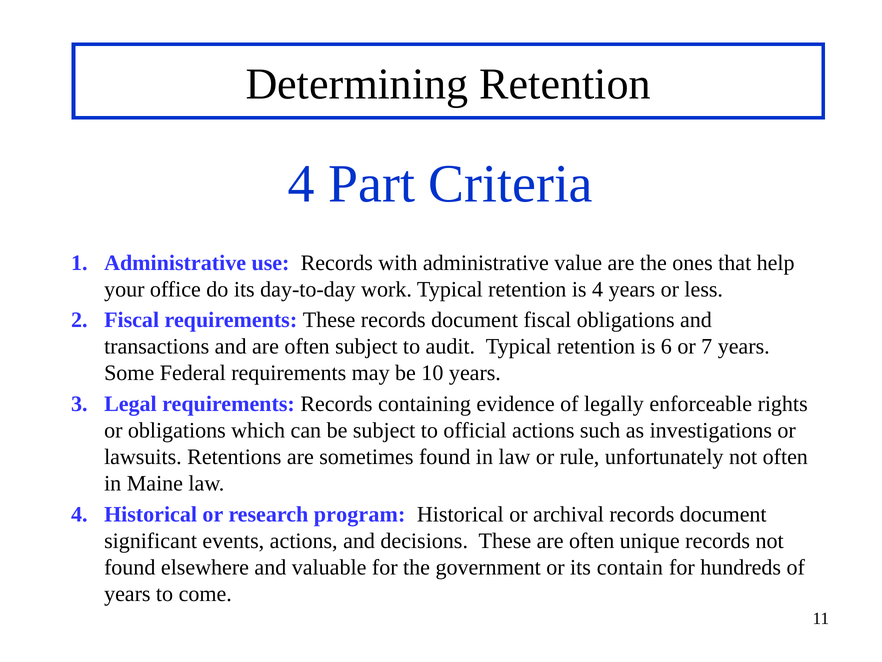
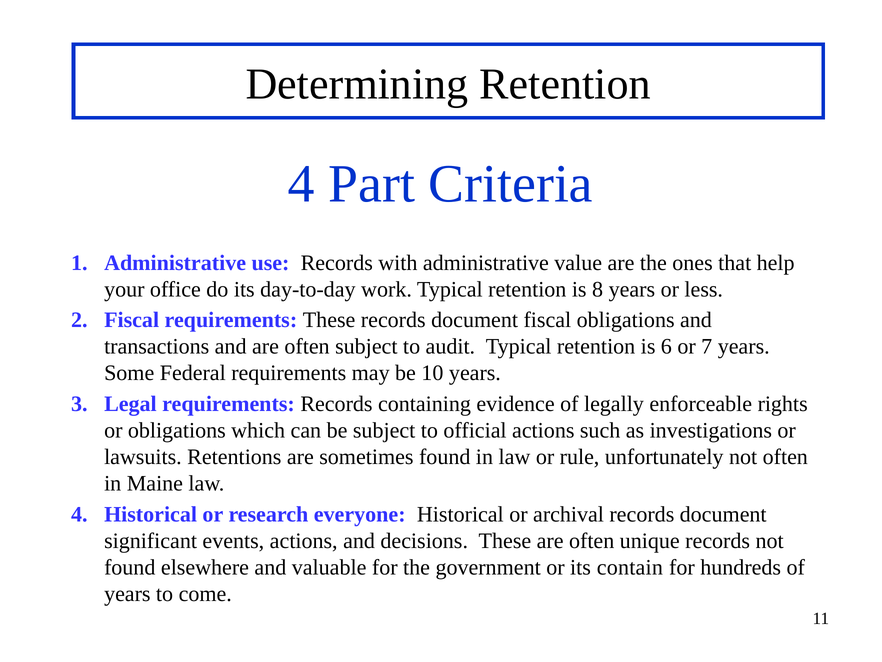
is 4: 4 -> 8
program: program -> everyone
